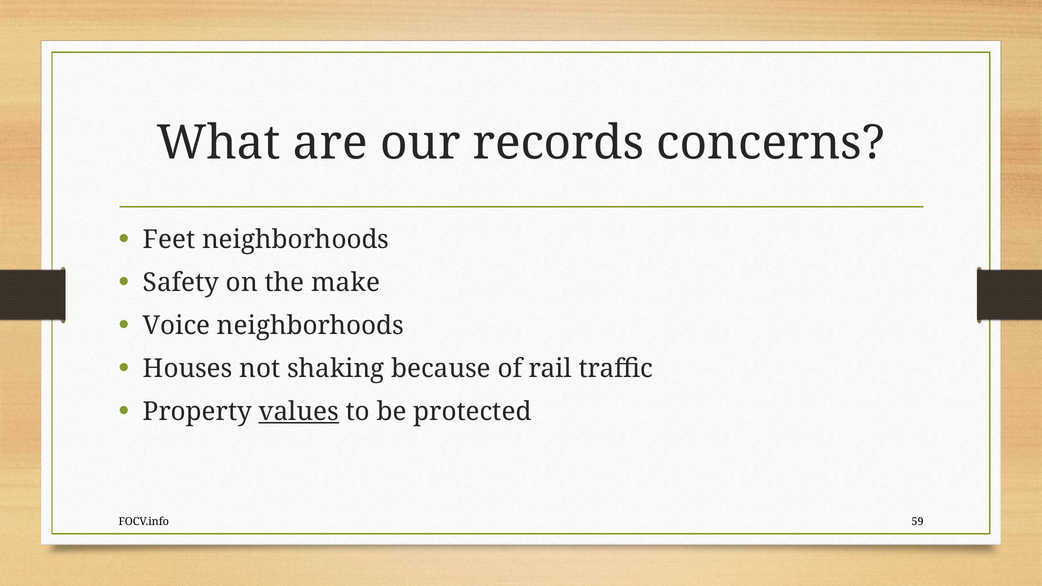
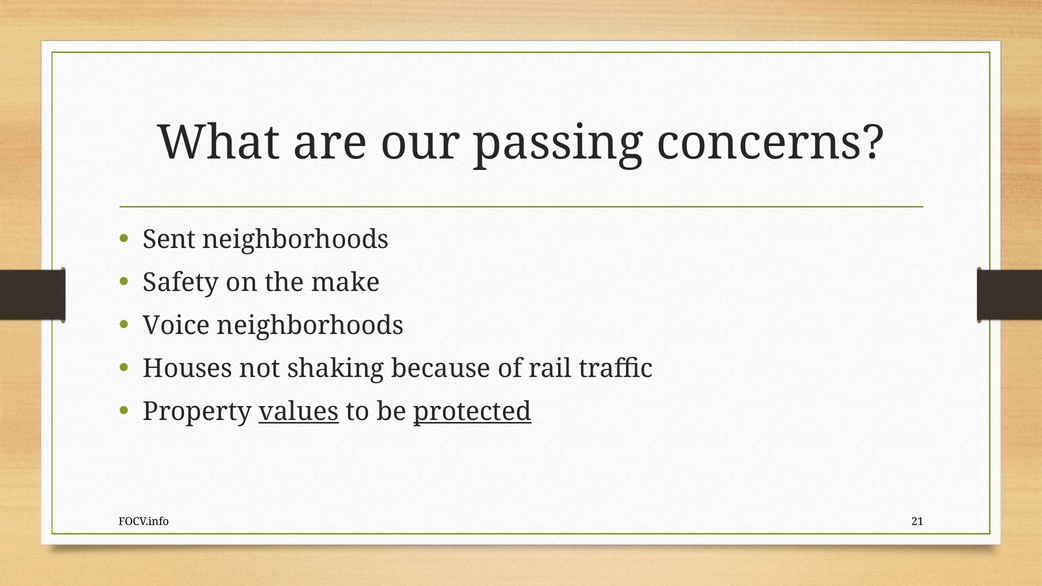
records: records -> passing
Feet: Feet -> Sent
protected underline: none -> present
59: 59 -> 21
